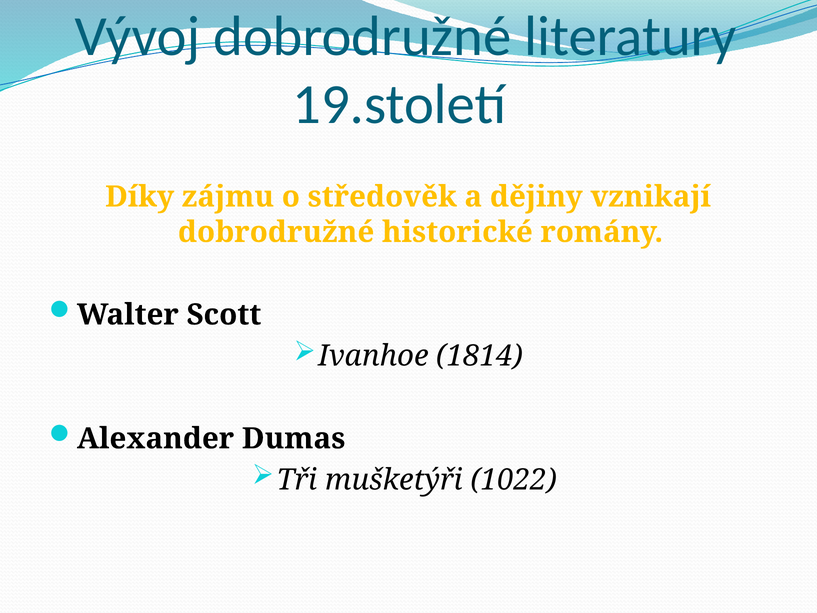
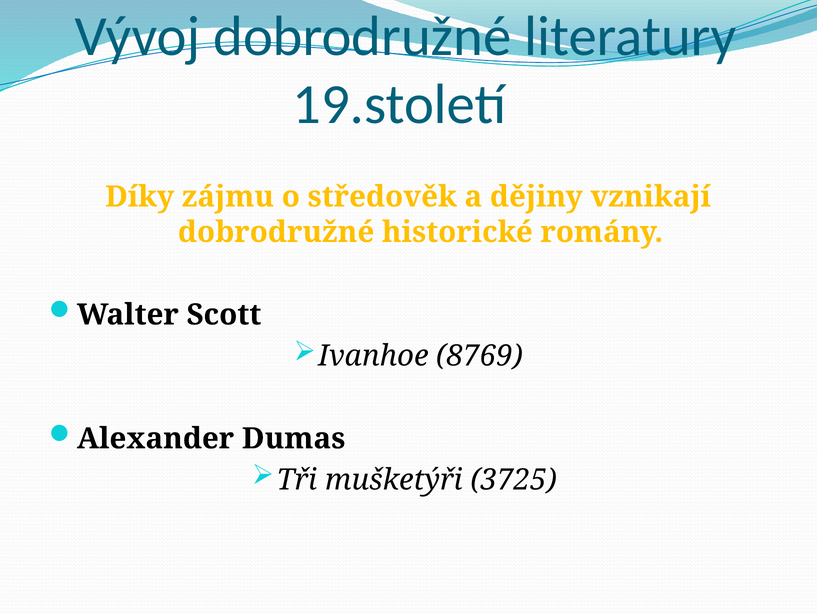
1814: 1814 -> 8769
1022: 1022 -> 3725
